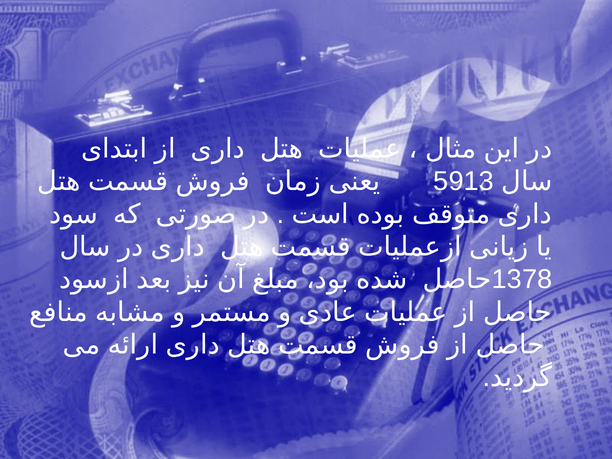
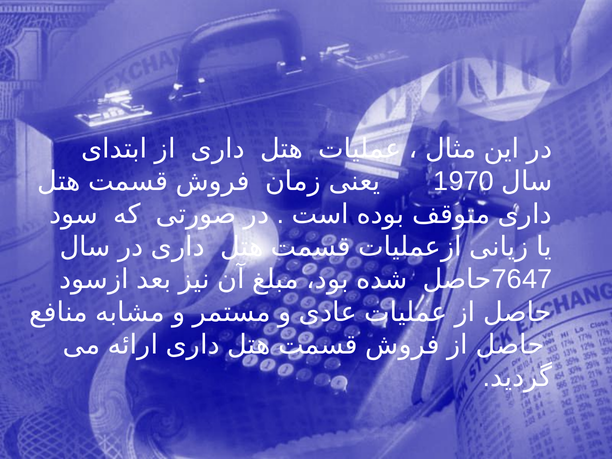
5913: 5913 -> 1970
1378: 1378 -> 7647
